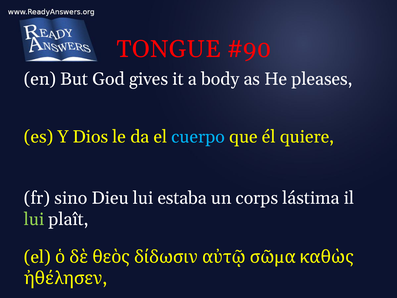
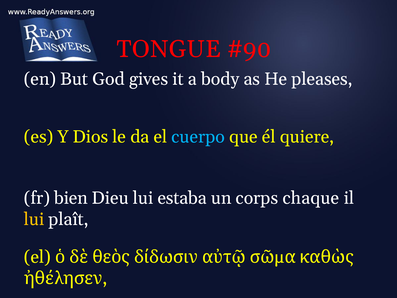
sino: sino -> bien
lástima: lástima -> chaque
lui at (34, 219) colour: light green -> yellow
